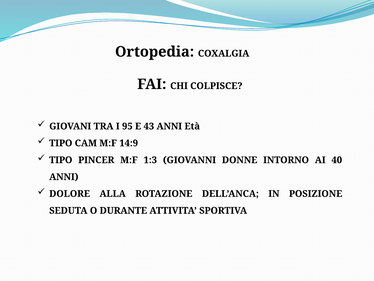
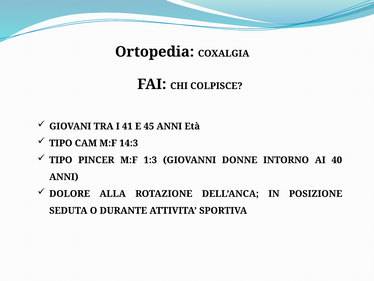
95: 95 -> 41
43: 43 -> 45
14:9: 14:9 -> 14:3
